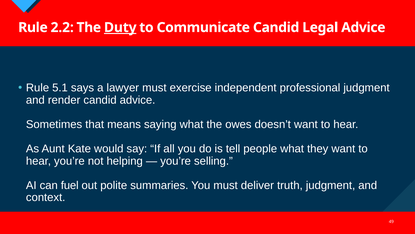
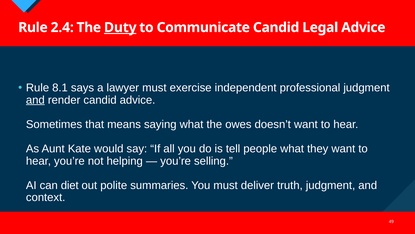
2.2: 2.2 -> 2.4
5.1: 5.1 -> 8.1
and at (35, 100) underline: none -> present
fuel: fuel -> diet
